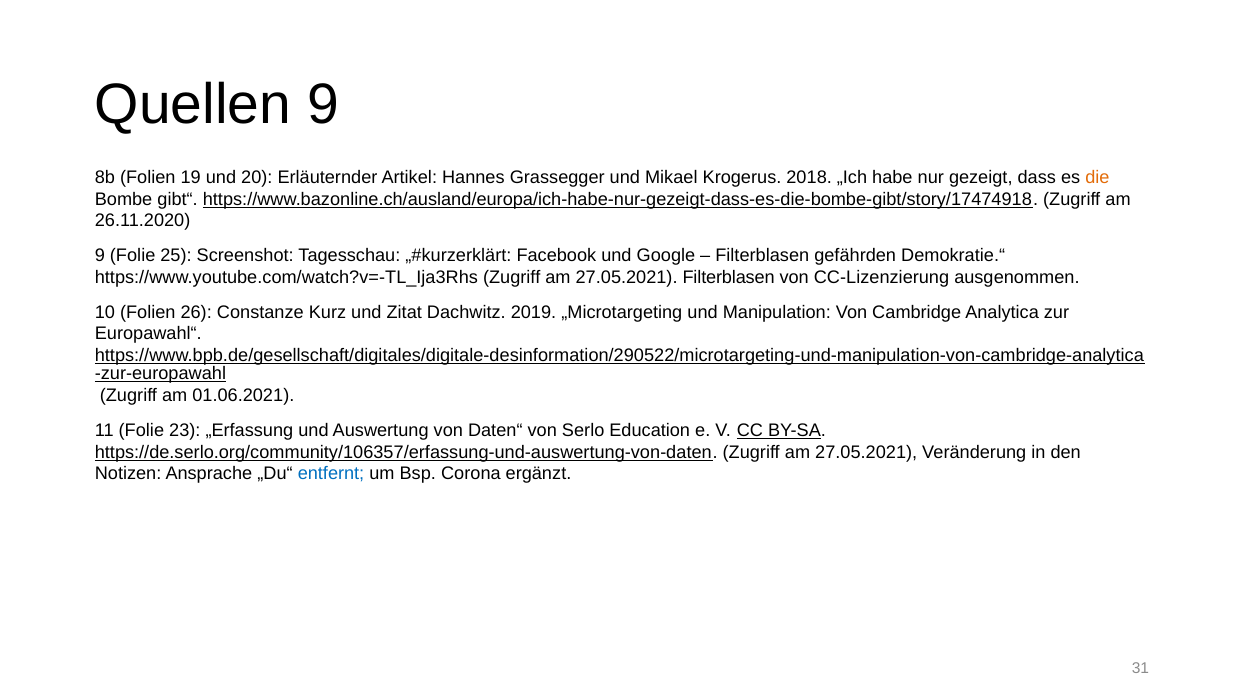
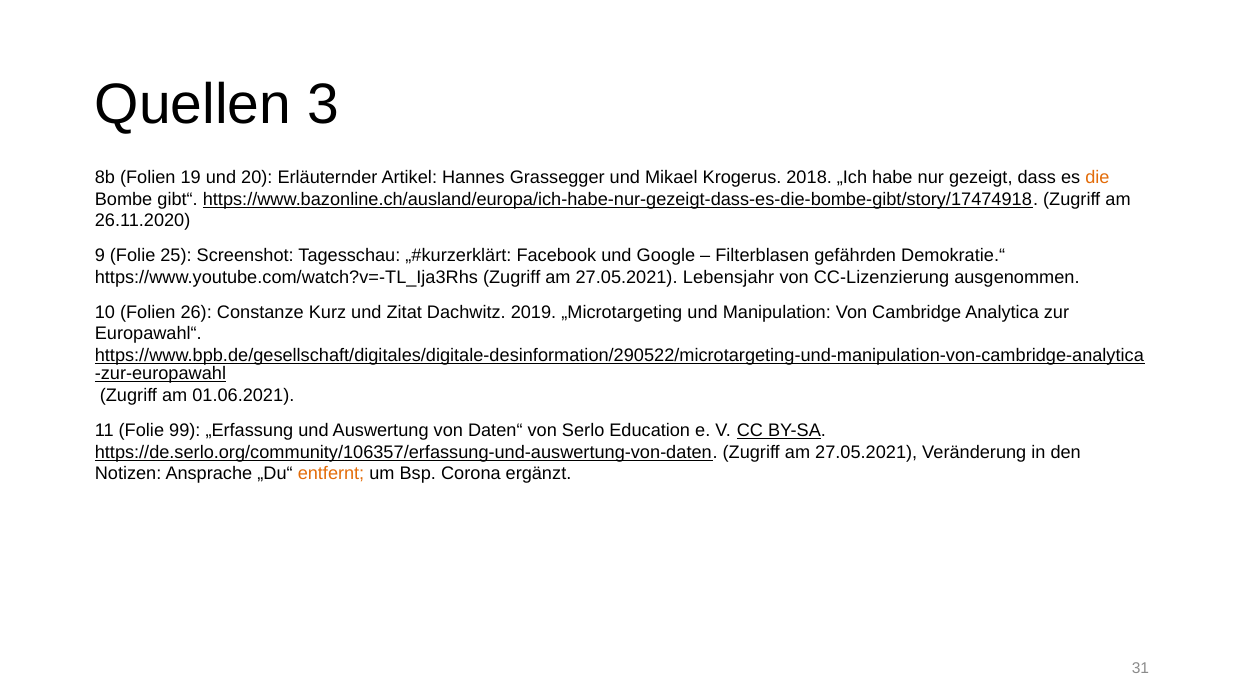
Quellen 9: 9 -> 3
27.05.2021 Filterblasen: Filterblasen -> Lebensjahr
23: 23 -> 99
entfernt colour: blue -> orange
